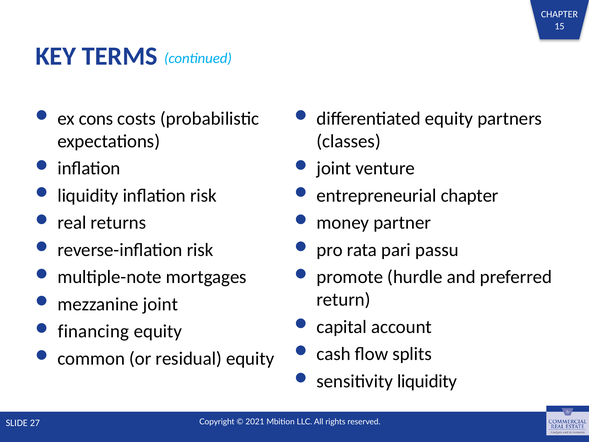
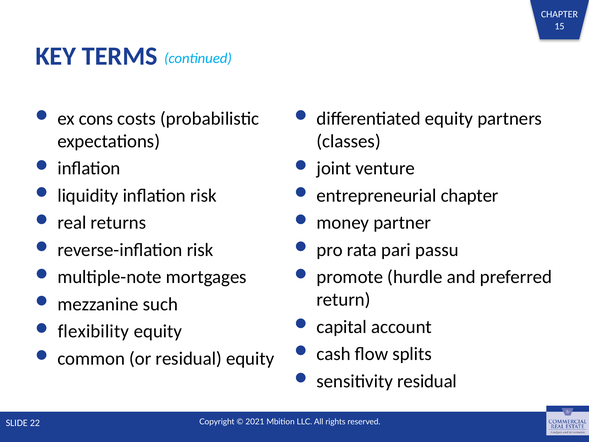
mezzanine joint: joint -> such
financing: financing -> flexibility
sensitivity liquidity: liquidity -> residual
27: 27 -> 22
